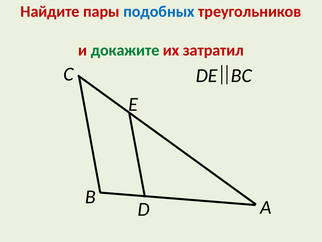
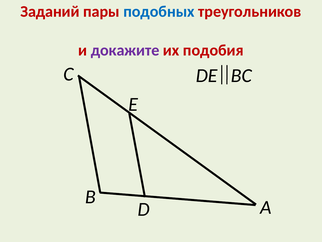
Найдите: Найдите -> Заданий
докажите colour: green -> purple
затратил: затратил -> подобия
